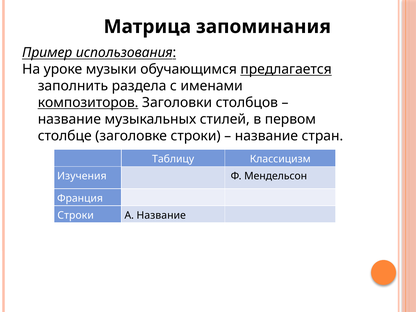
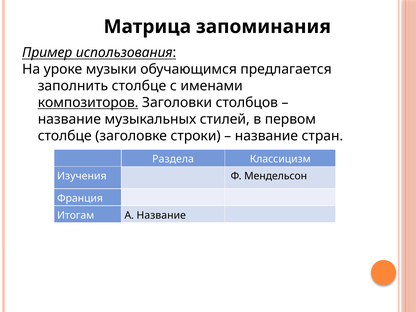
предлагается underline: present -> none
заполнить раздела: раздела -> столбце
Таблицу: Таблицу -> Раздела
Строки at (76, 215): Строки -> Итогам
